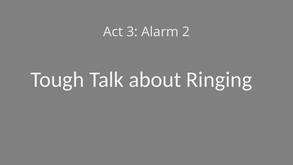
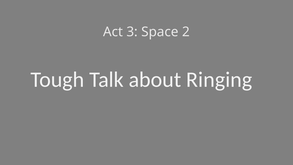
Alarm: Alarm -> Space
